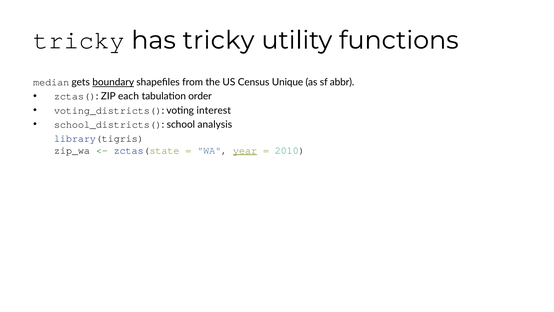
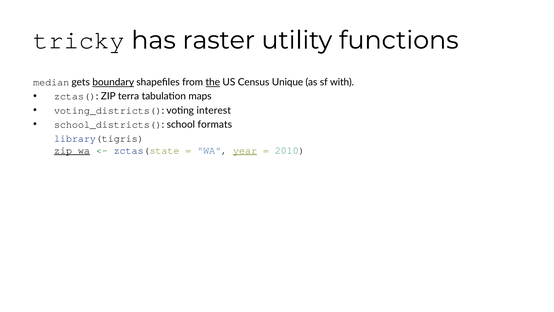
has tricky: tricky -> raster
the underline: none -> present
abbr: abbr -> with
each: each -> terra
order: order -> maps
analysis: analysis -> formats
zip_wa underline: none -> present
